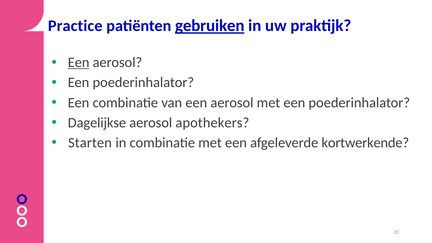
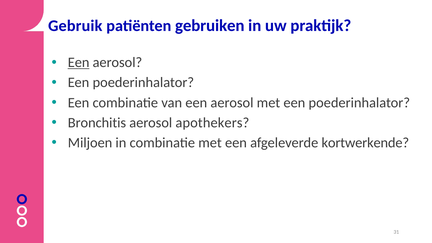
Practice: Practice -> Gebruik
gebruiken underline: present -> none
Dagelijkse: Dagelijkse -> Bronchitis
Starten: Starten -> Miljoen
